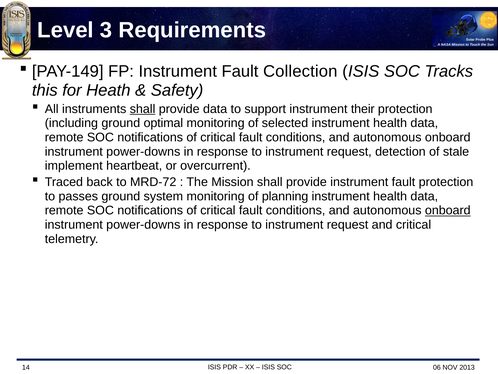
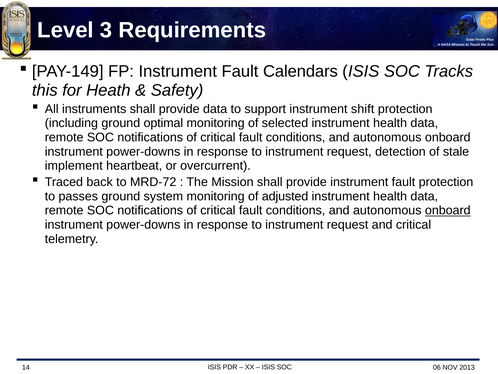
Collection: Collection -> Calendars
shall at (143, 109) underline: present -> none
their: their -> shift
planning: planning -> adjusted
